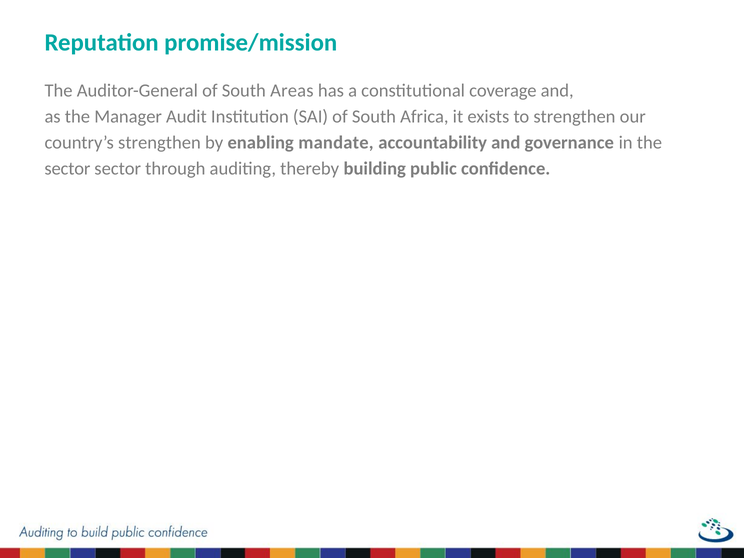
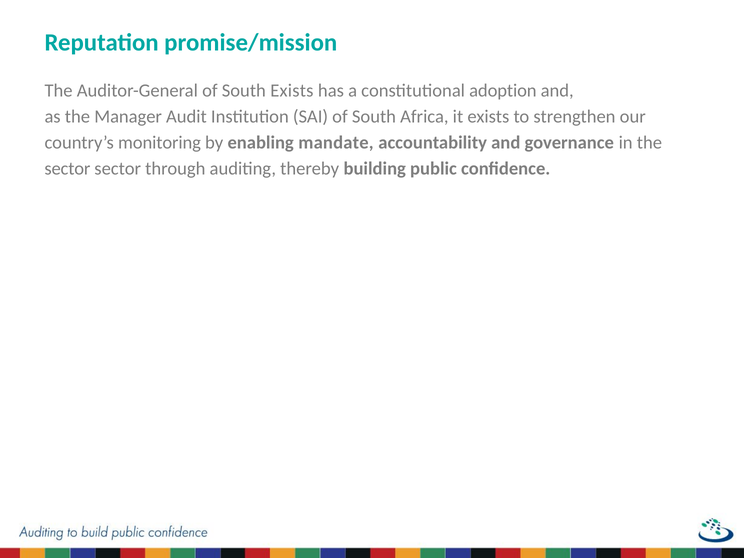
South Areas: Areas -> Exists
coverage: coverage -> adoption
country’s strengthen: strengthen -> monitoring
